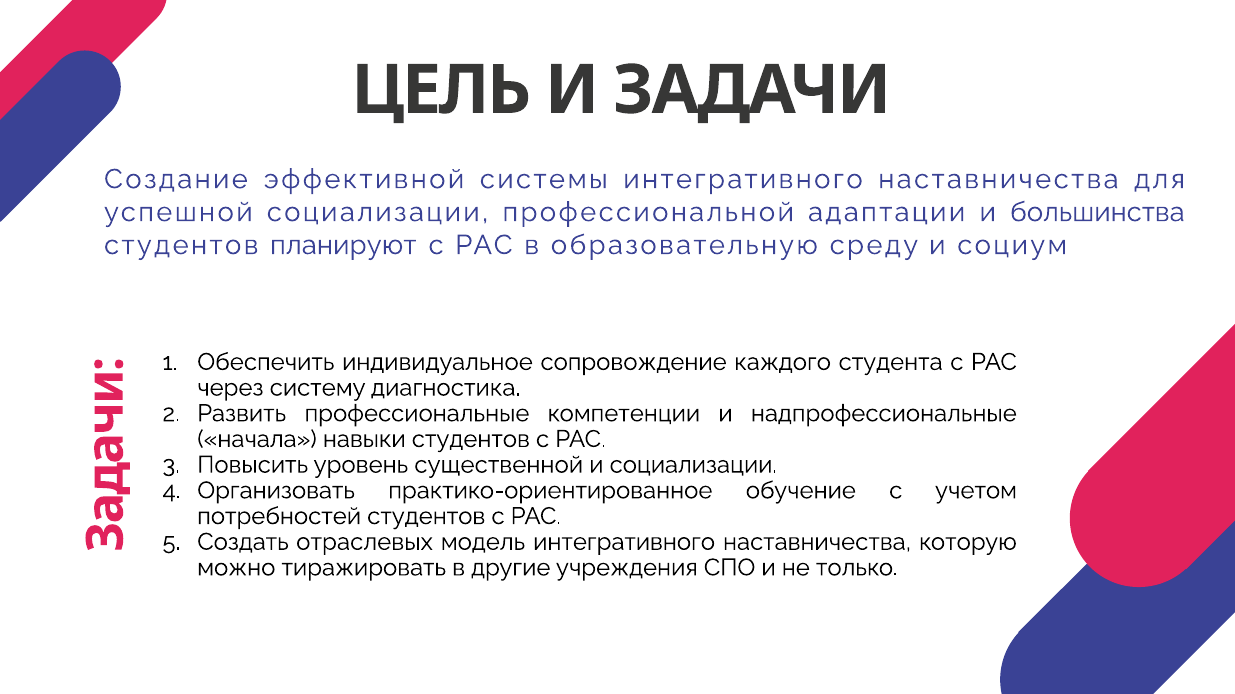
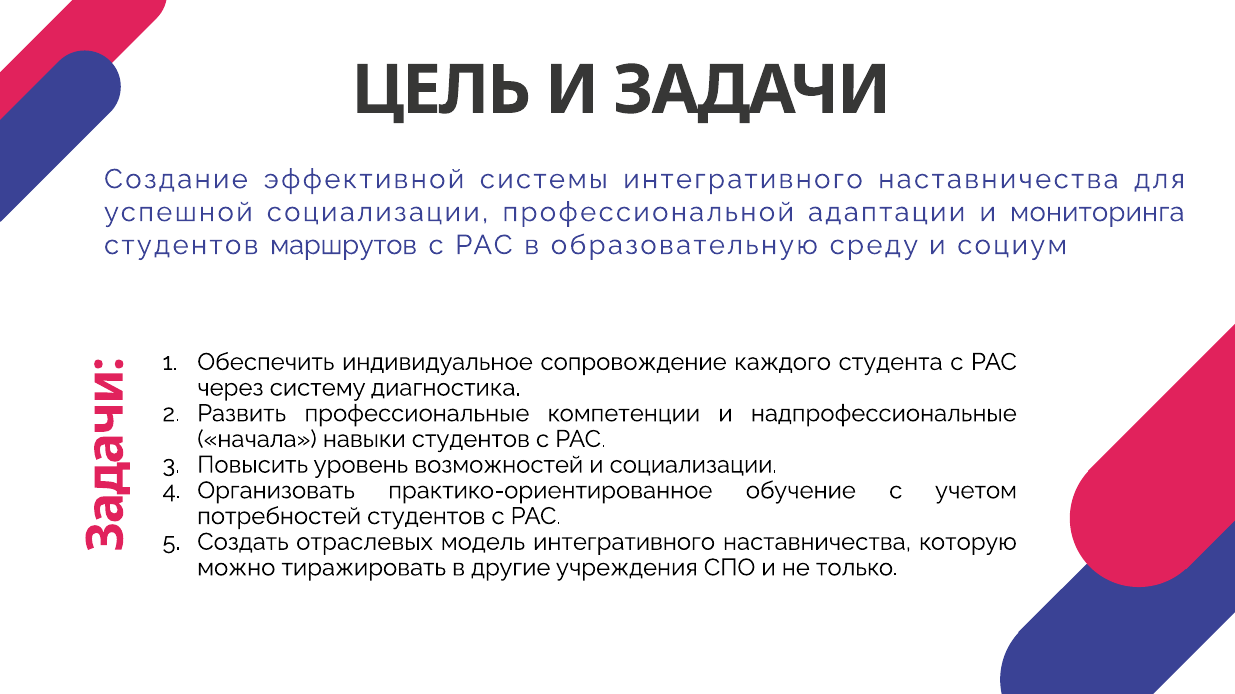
большинства: большинства -> мониторинга
планируют: планируют -> маршрутов
существенной: существенной -> возможностей
